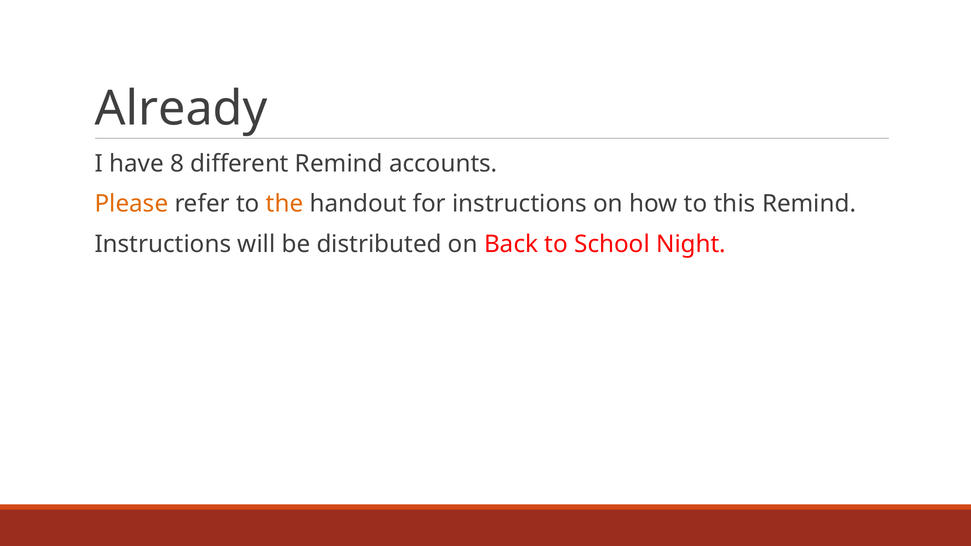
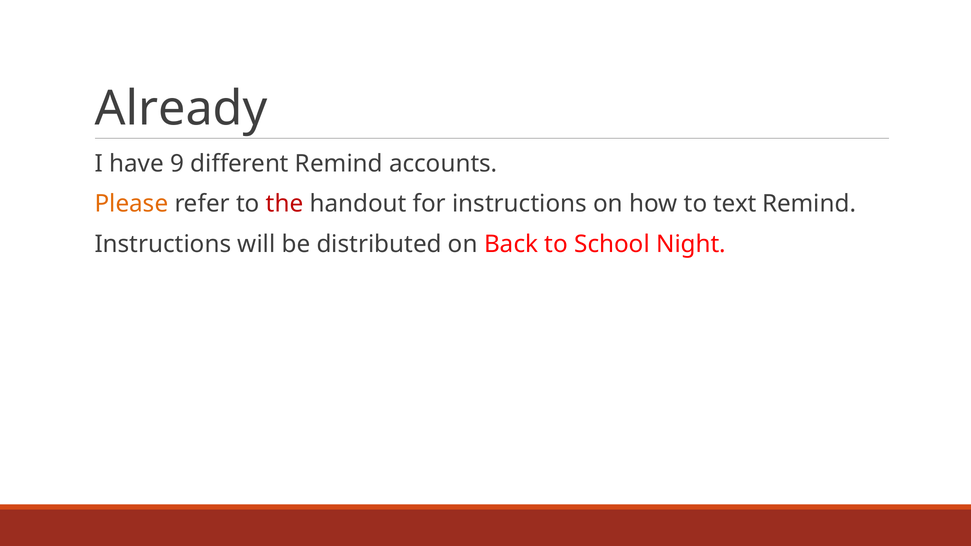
8: 8 -> 9
the colour: orange -> red
this: this -> text
